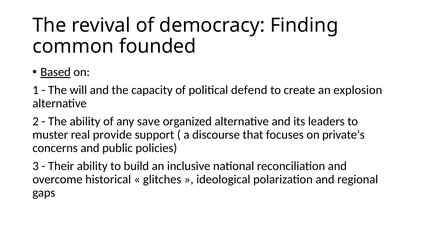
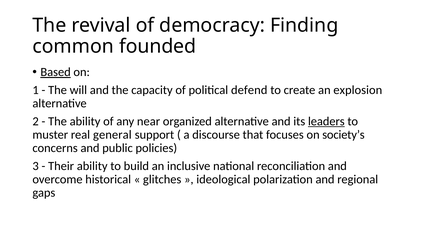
save: save -> near
leaders underline: none -> present
provide: provide -> general
private’s: private’s -> society’s
